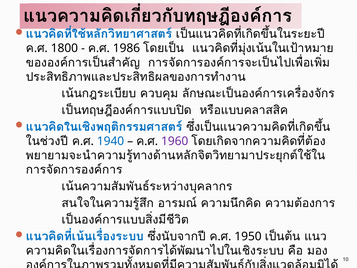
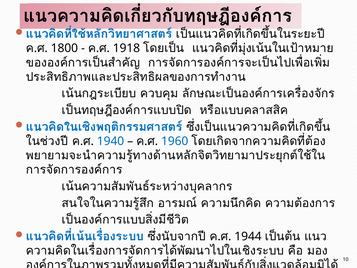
1986: 1986 -> 1918
1960 colour: purple -> blue
1950: 1950 -> 1944
